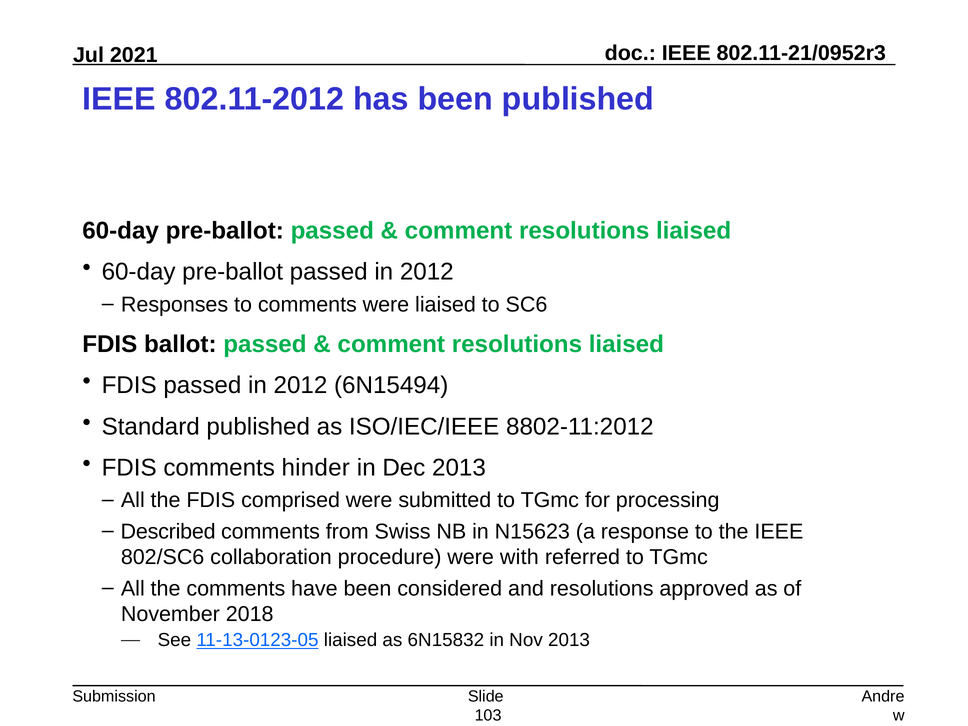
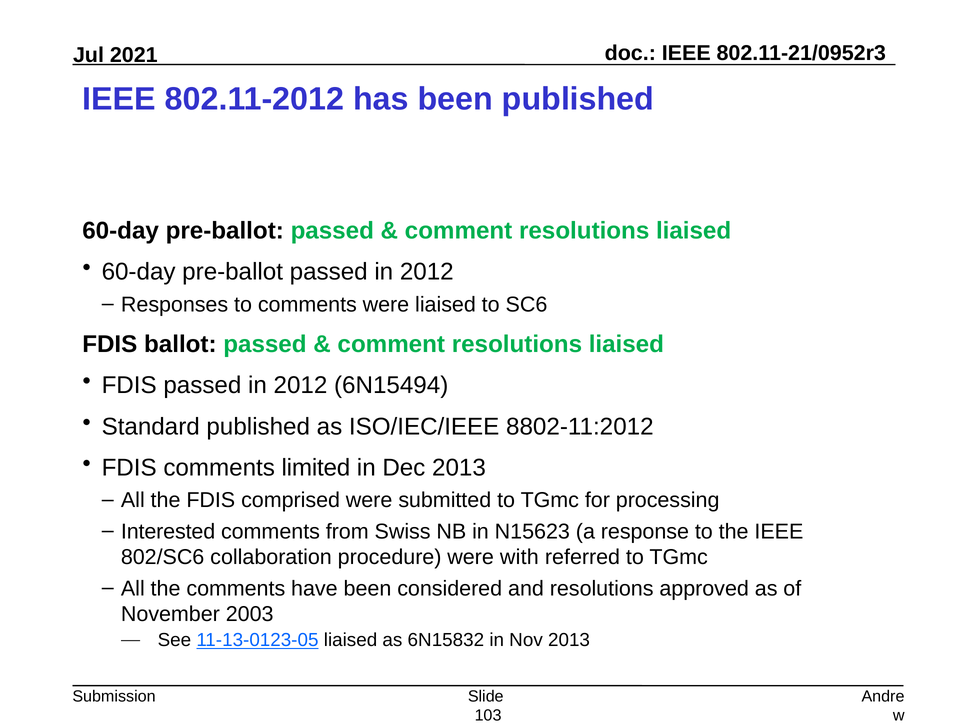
hinder: hinder -> limited
Described: Described -> Interested
2018: 2018 -> 2003
